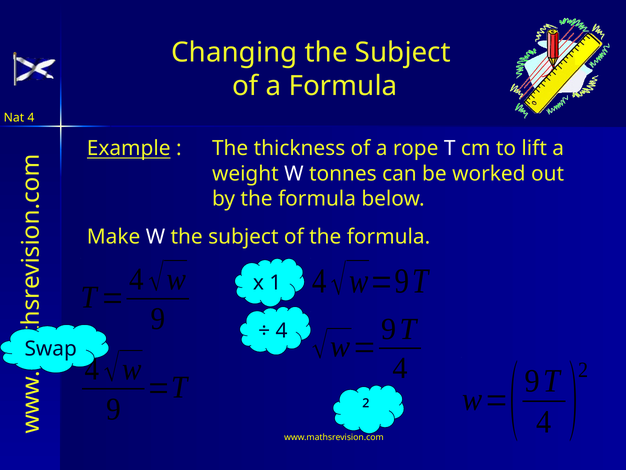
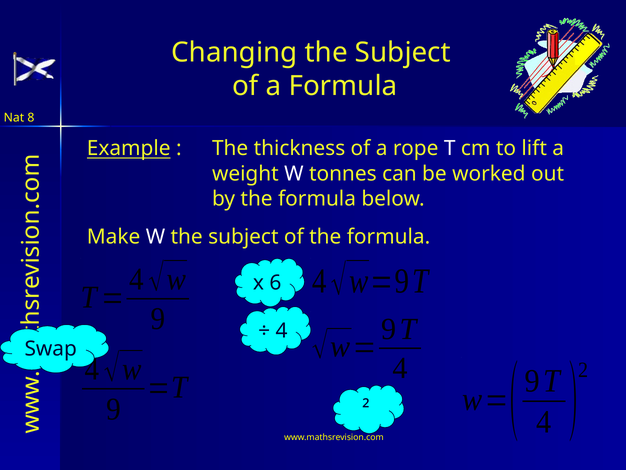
Nat 4: 4 -> 8
1: 1 -> 6
